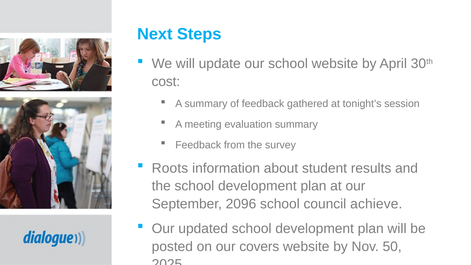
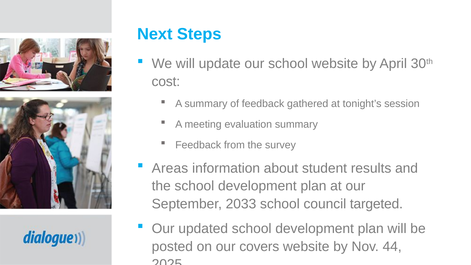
Roots: Roots -> Areas
2096: 2096 -> 2033
achieve: achieve -> targeted
50: 50 -> 44
